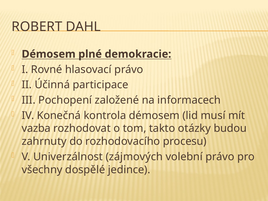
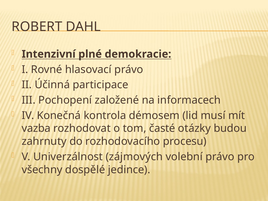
Démosem at (49, 54): Démosem -> Intenzivní
takto: takto -> časté
